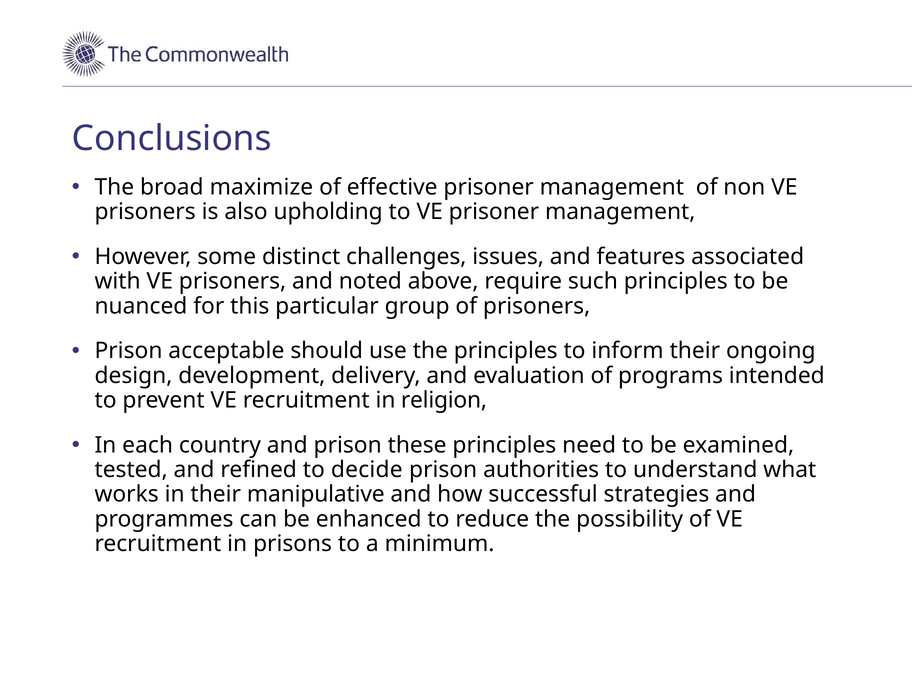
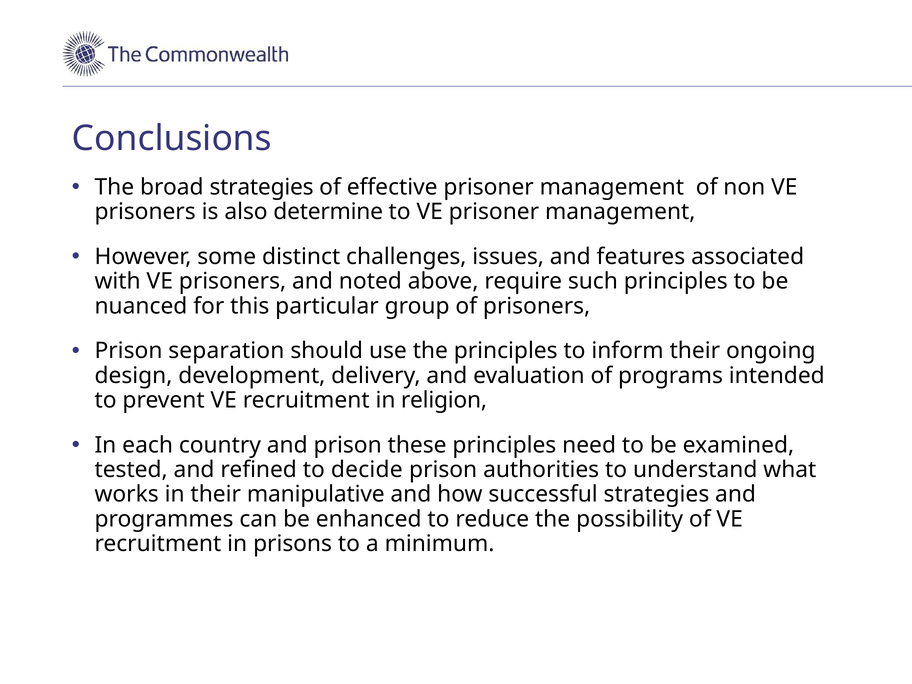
broad maximize: maximize -> strategies
upholding: upholding -> determine
acceptable: acceptable -> separation
